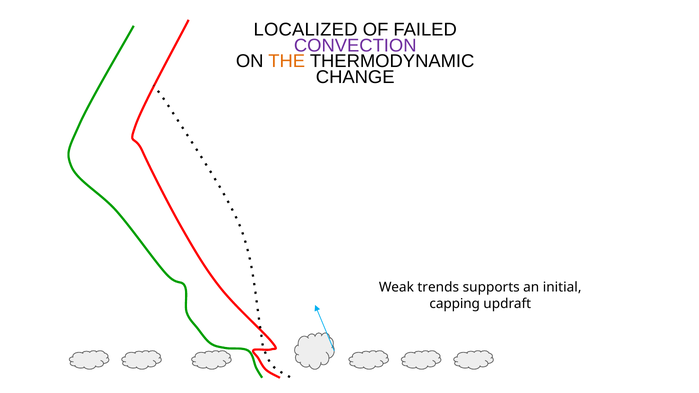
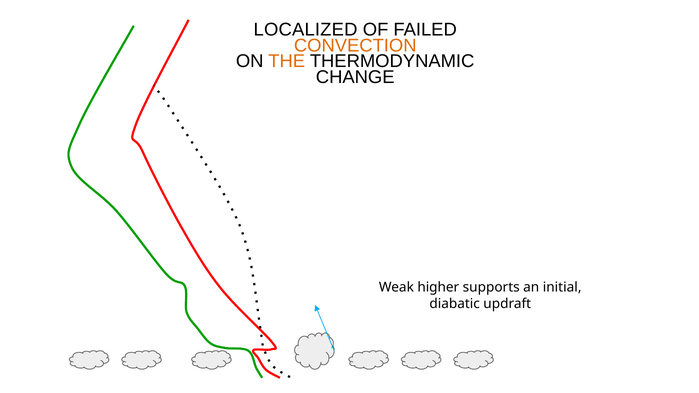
CONVECTION colour: purple -> orange
trends: trends -> higher
capping: capping -> diabatic
